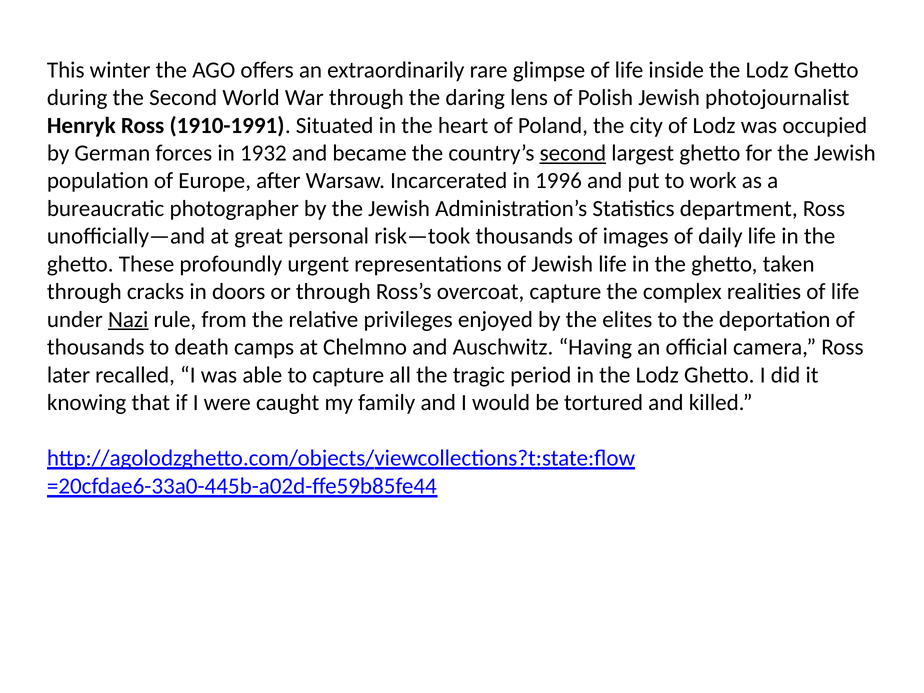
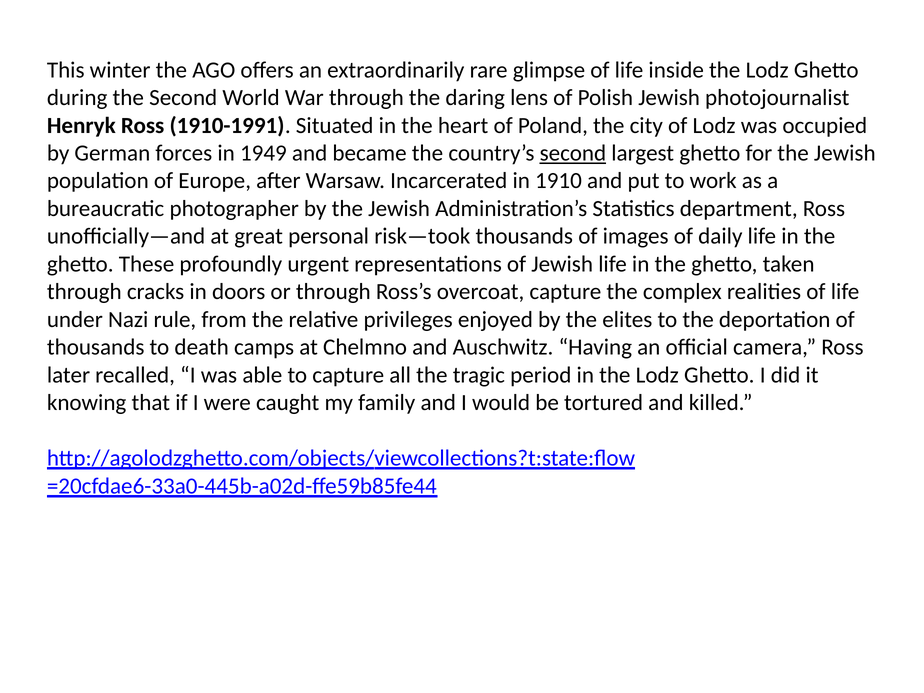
1932: 1932 -> 1949
1996: 1996 -> 1910
Nazi underline: present -> none
